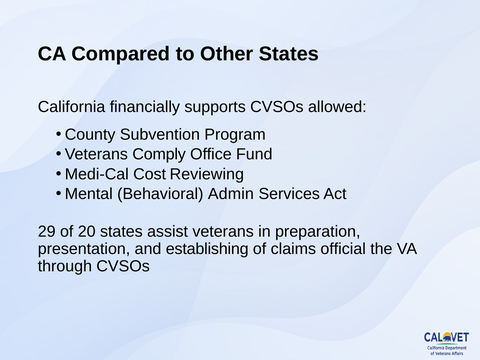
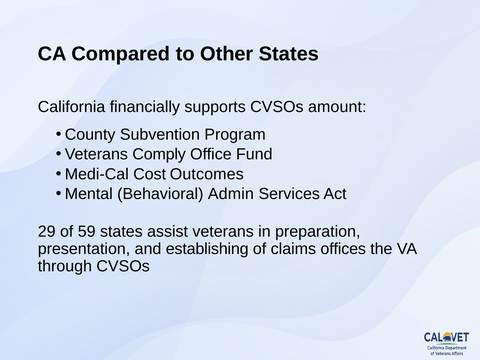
allowed: allowed -> amount
Reviewing: Reviewing -> Outcomes
20: 20 -> 59
official: official -> offices
